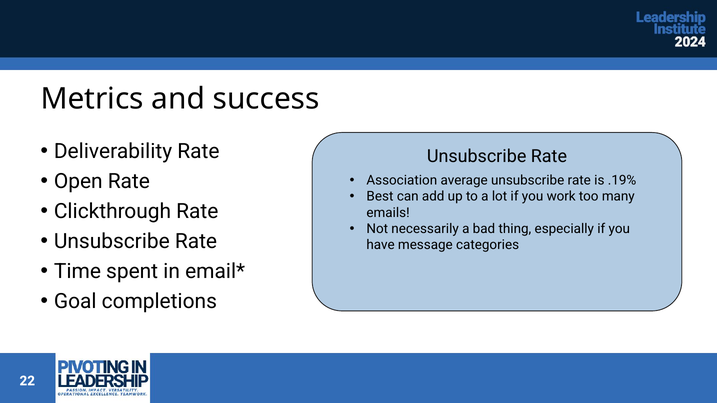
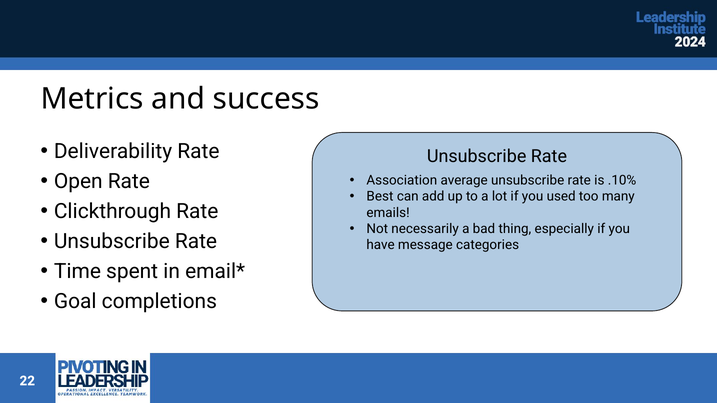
.19%: .19% -> .10%
work: work -> used
